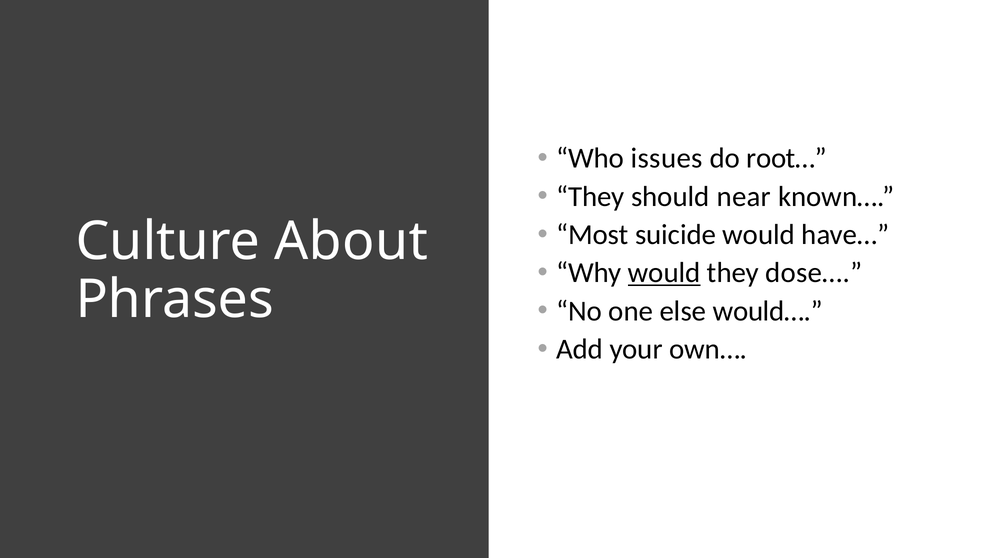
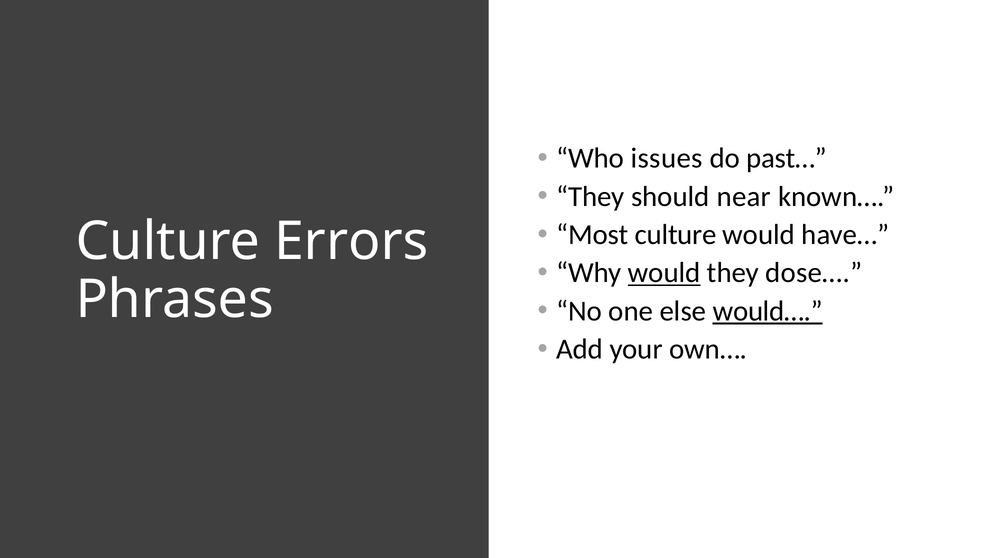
root…: root… -> past…
Most suicide: suicide -> culture
About: About -> Errors
would… underline: none -> present
